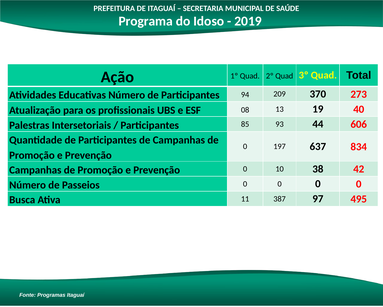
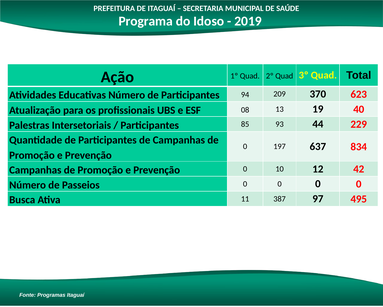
273: 273 -> 623
606: 606 -> 229
38: 38 -> 12
